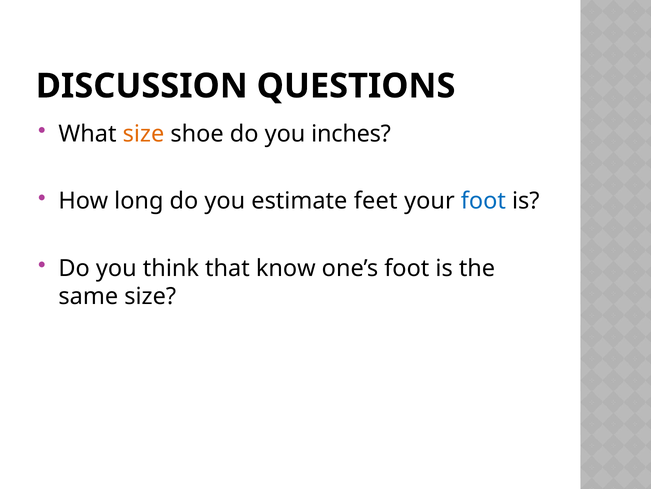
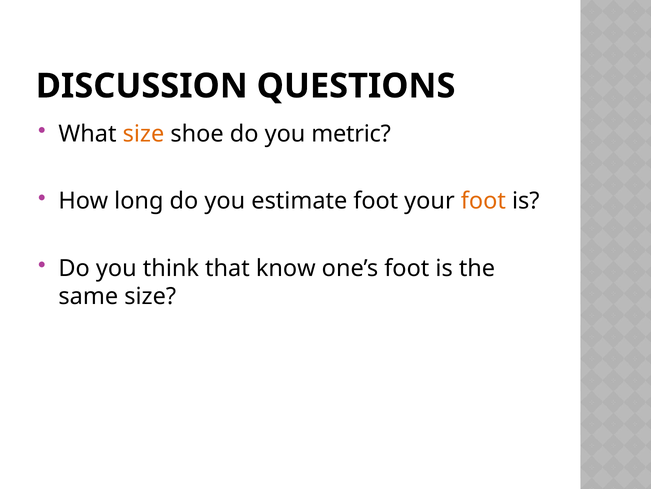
inches: inches -> metric
estimate feet: feet -> foot
foot at (483, 201) colour: blue -> orange
